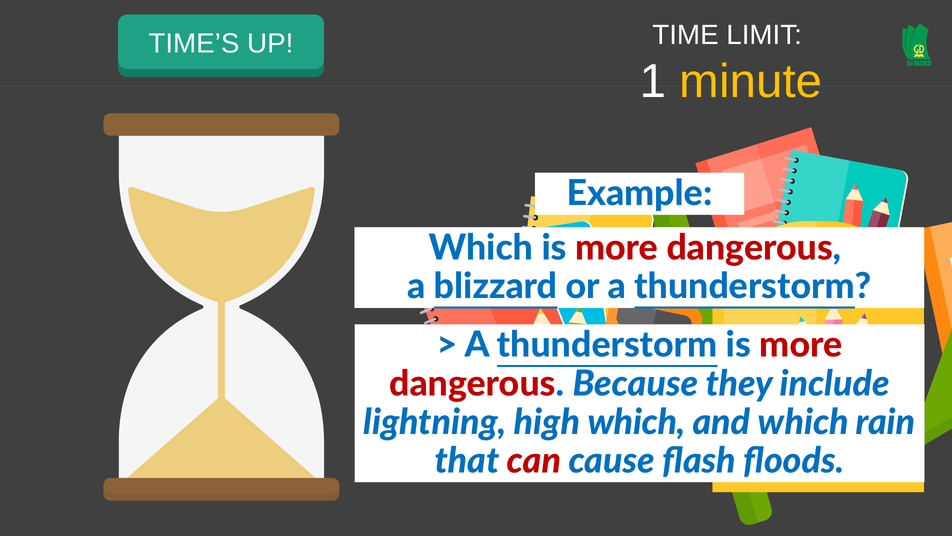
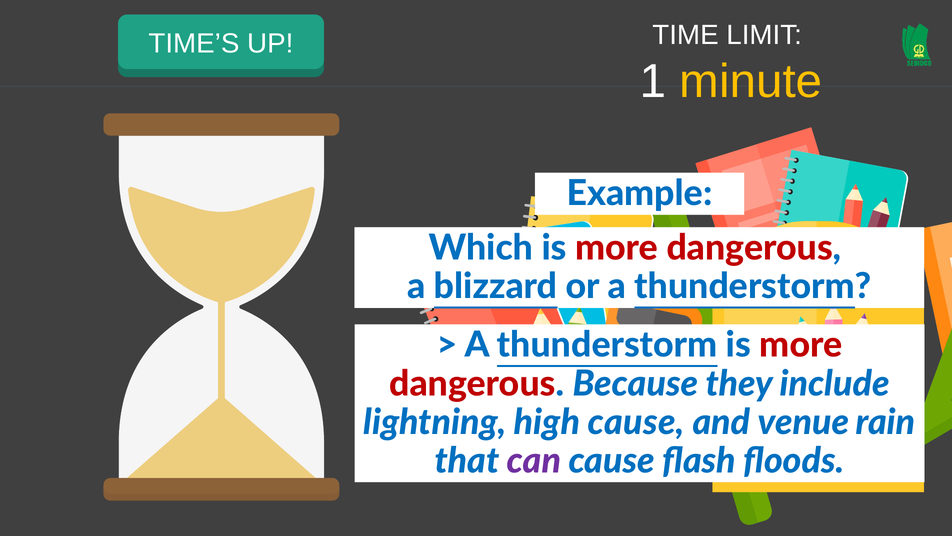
high which: which -> cause
and which: which -> venue
can colour: red -> purple
